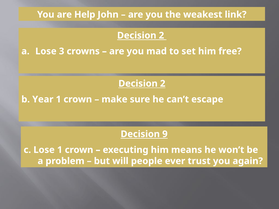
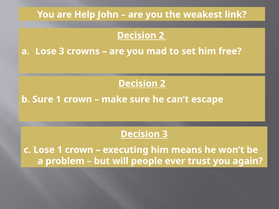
b Year: Year -> Sure
Decision 9: 9 -> 3
